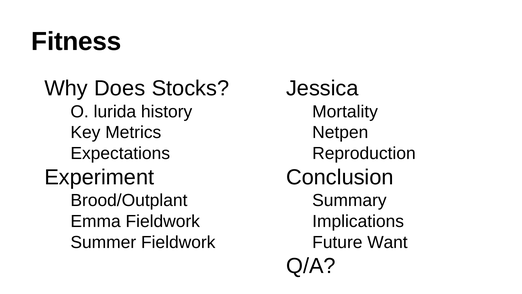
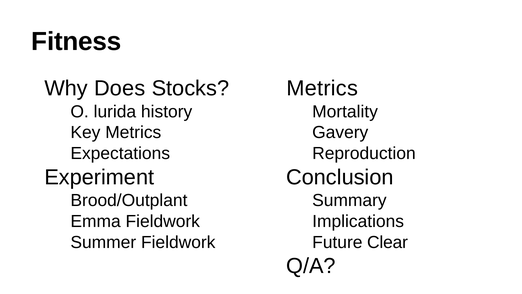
Jessica at (322, 88): Jessica -> Metrics
Netpen: Netpen -> Gavery
Want: Want -> Clear
